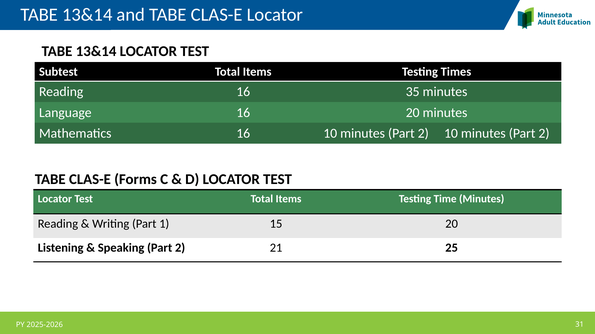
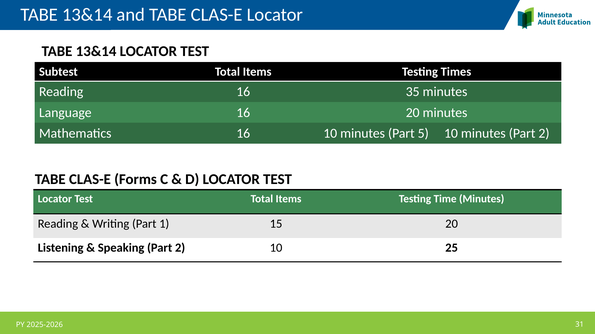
2 at (423, 134): 2 -> 5
2 21: 21 -> 10
